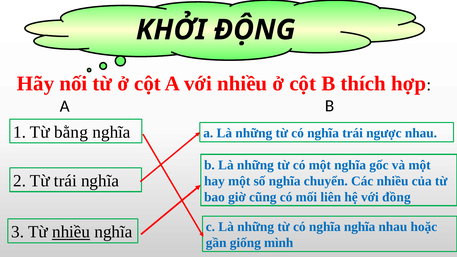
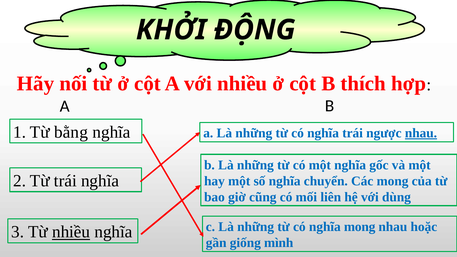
nhau at (421, 133) underline: none -> present
Các nhiều: nhiều -> mong
đồng: đồng -> dùng
nghĩa nghĩa: nghĩa -> mong
